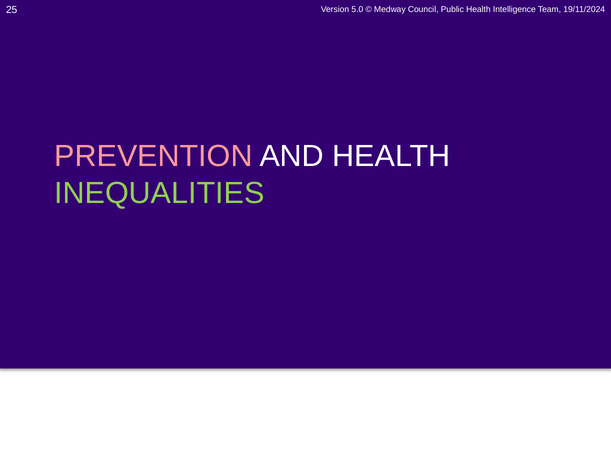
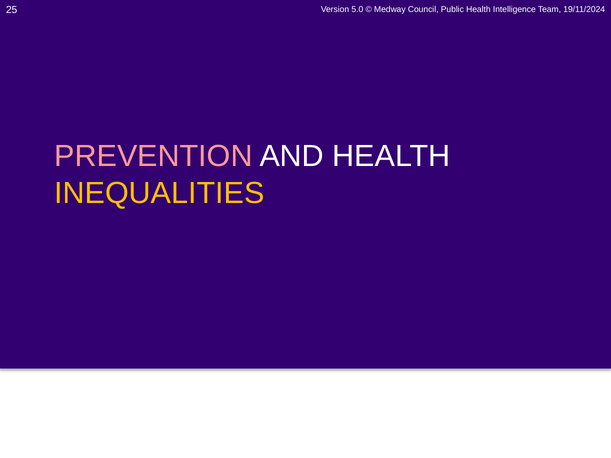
INEQUALITIES colour: light green -> yellow
